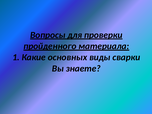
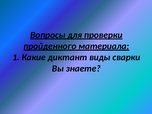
основных: основных -> диктант
